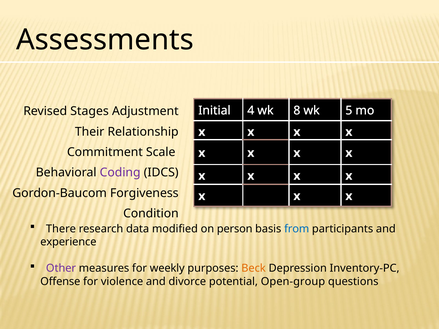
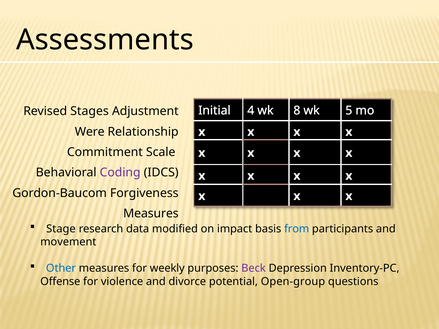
Their: Their -> Were
Condition at (151, 214): Condition -> Measures
There: There -> Stage
person: person -> impact
experience: experience -> movement
Other colour: purple -> blue
Beck colour: orange -> purple
